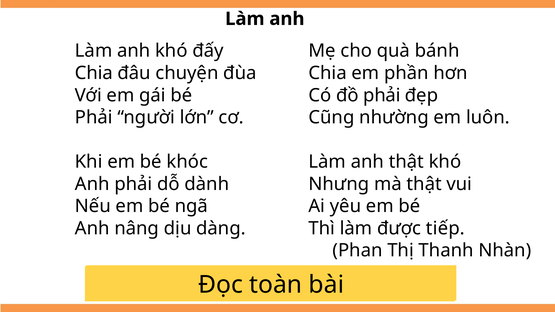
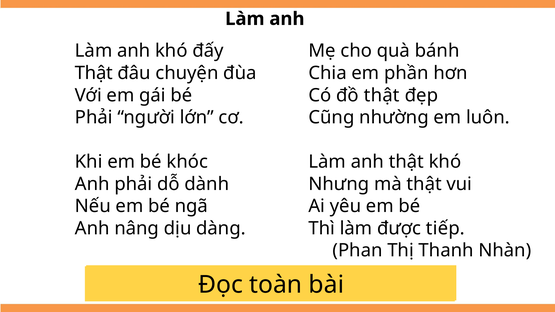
Chia at (94, 73): Chia -> Thật
đồ phải: phải -> thật
